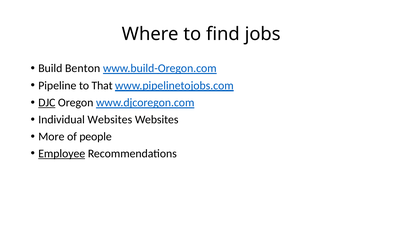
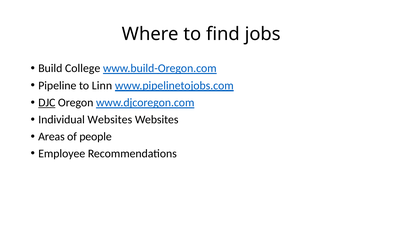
Benton: Benton -> College
That: That -> Linn
More: More -> Areas
Employee underline: present -> none
